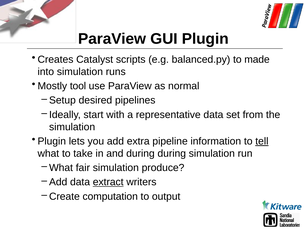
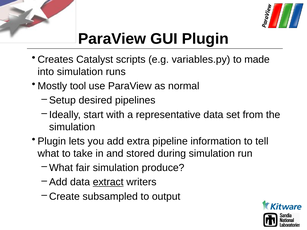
balanced.py: balanced.py -> variables.py
tell underline: present -> none
and during: during -> stored
computation: computation -> subsampled
